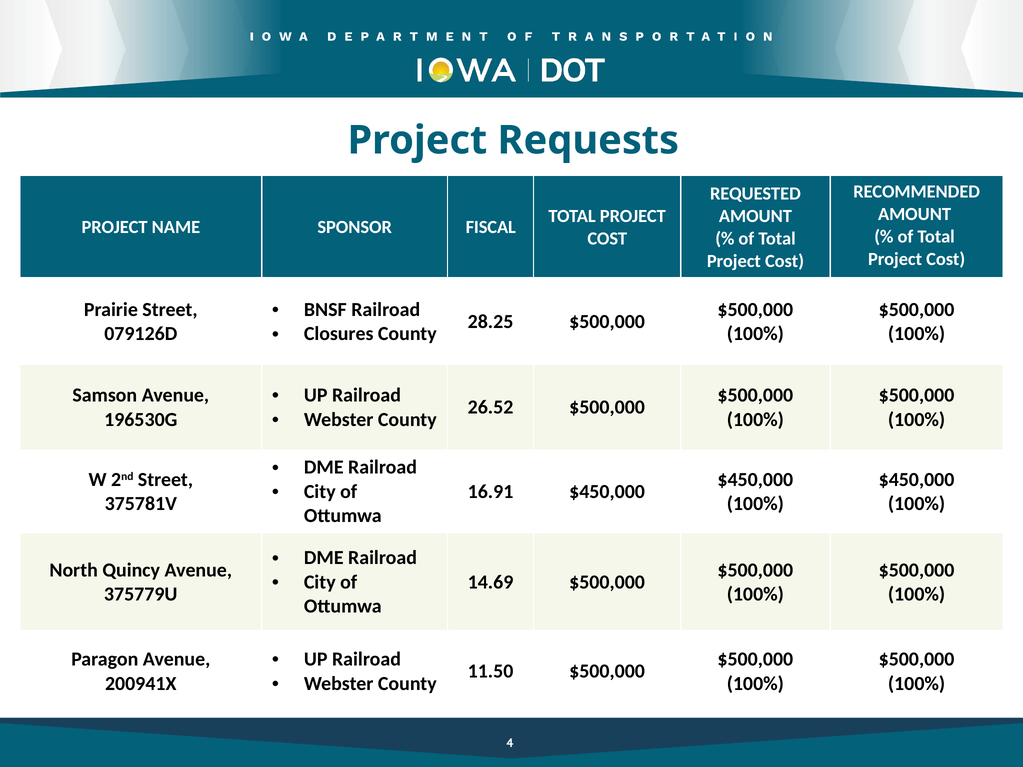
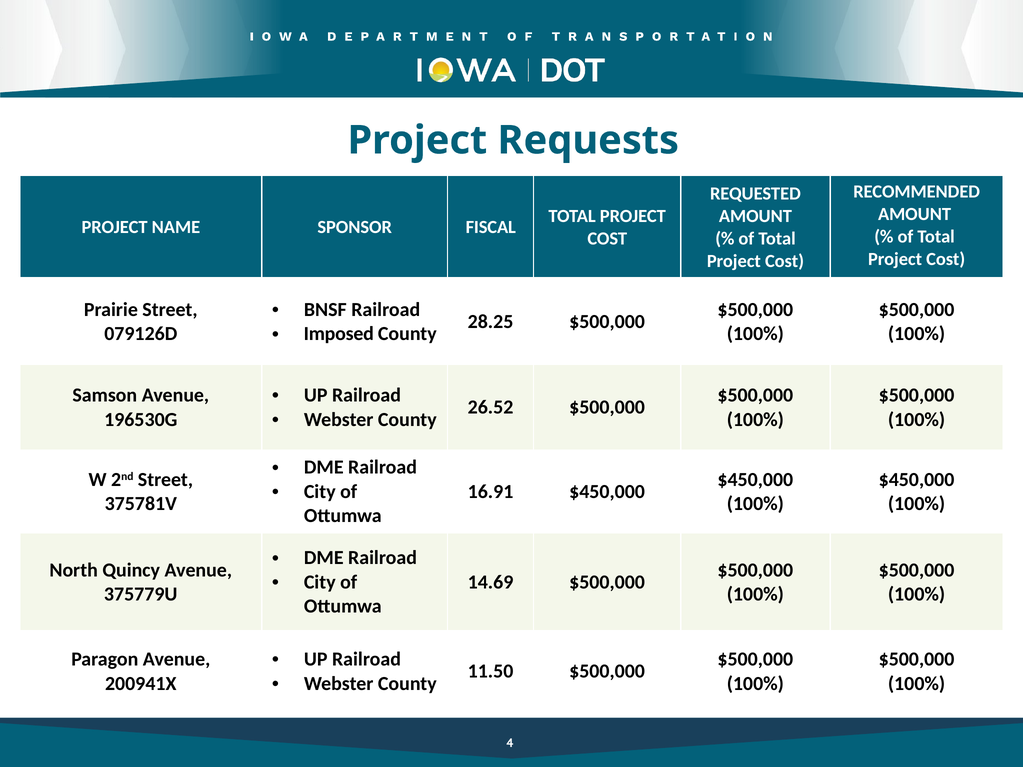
Closures: Closures -> Imposed
